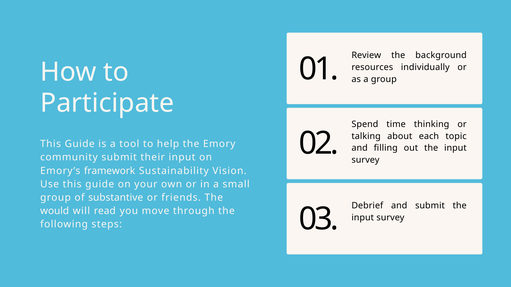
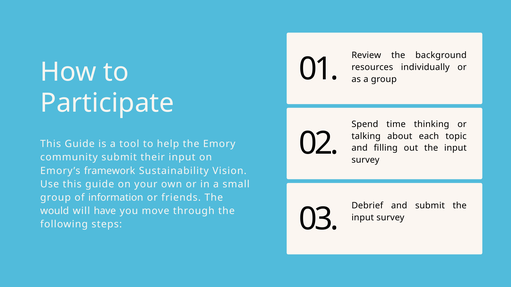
substantive: substantive -> information
read: read -> have
